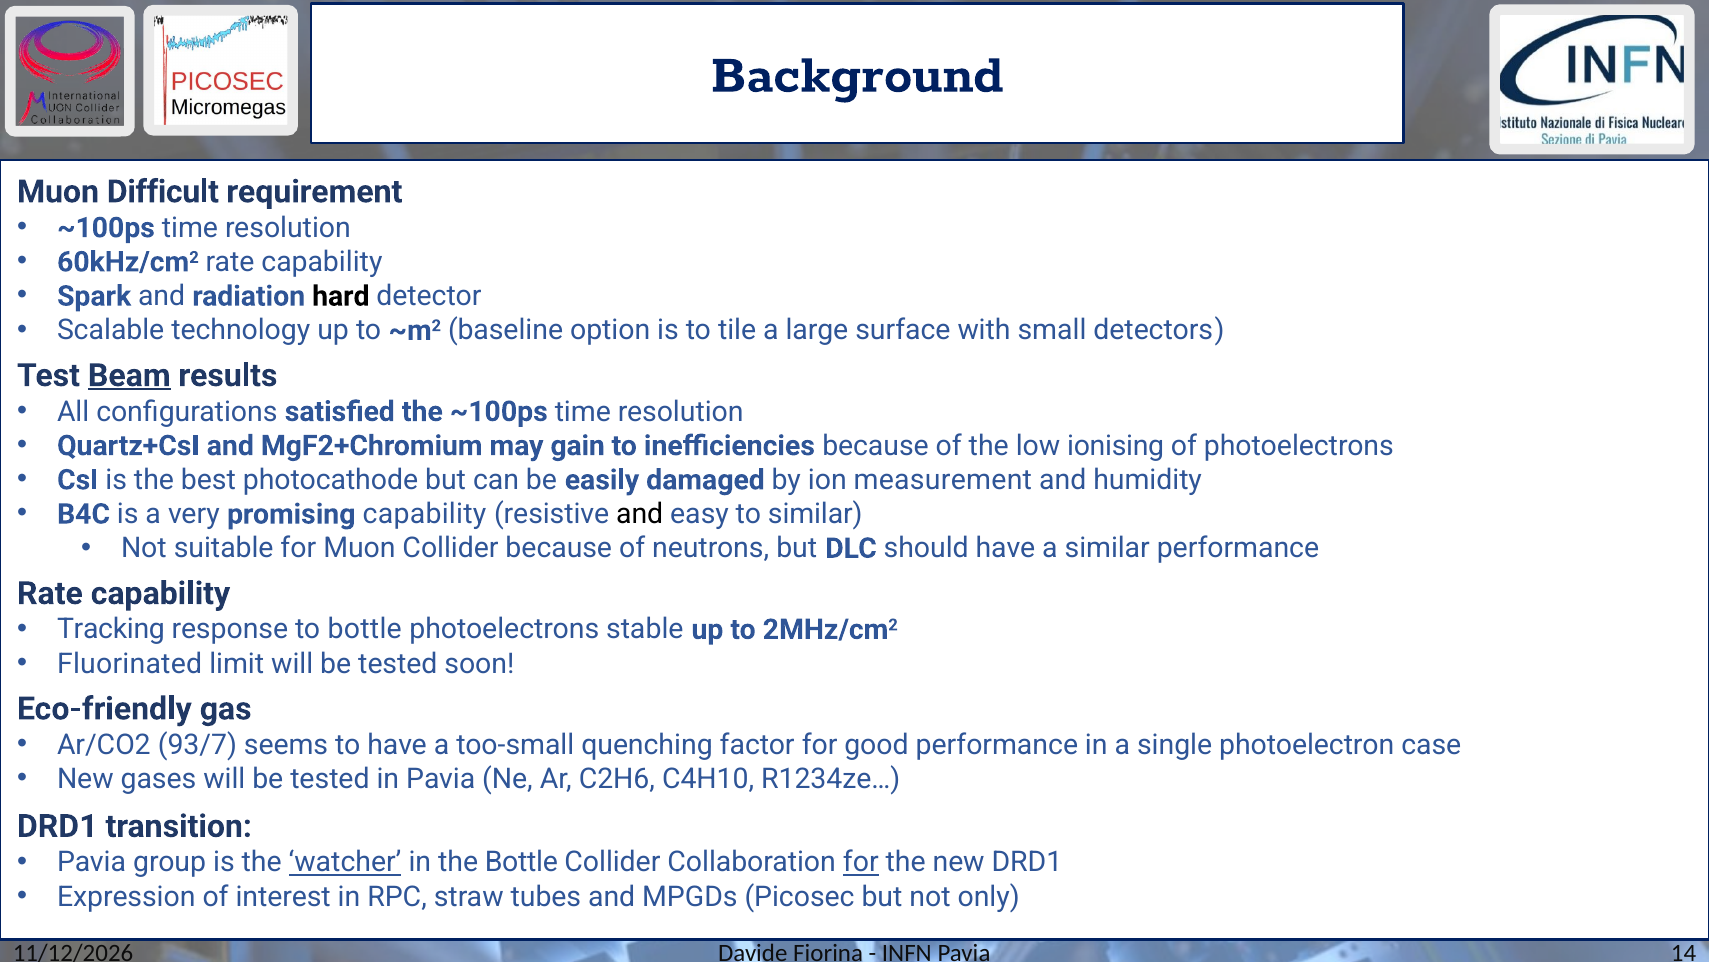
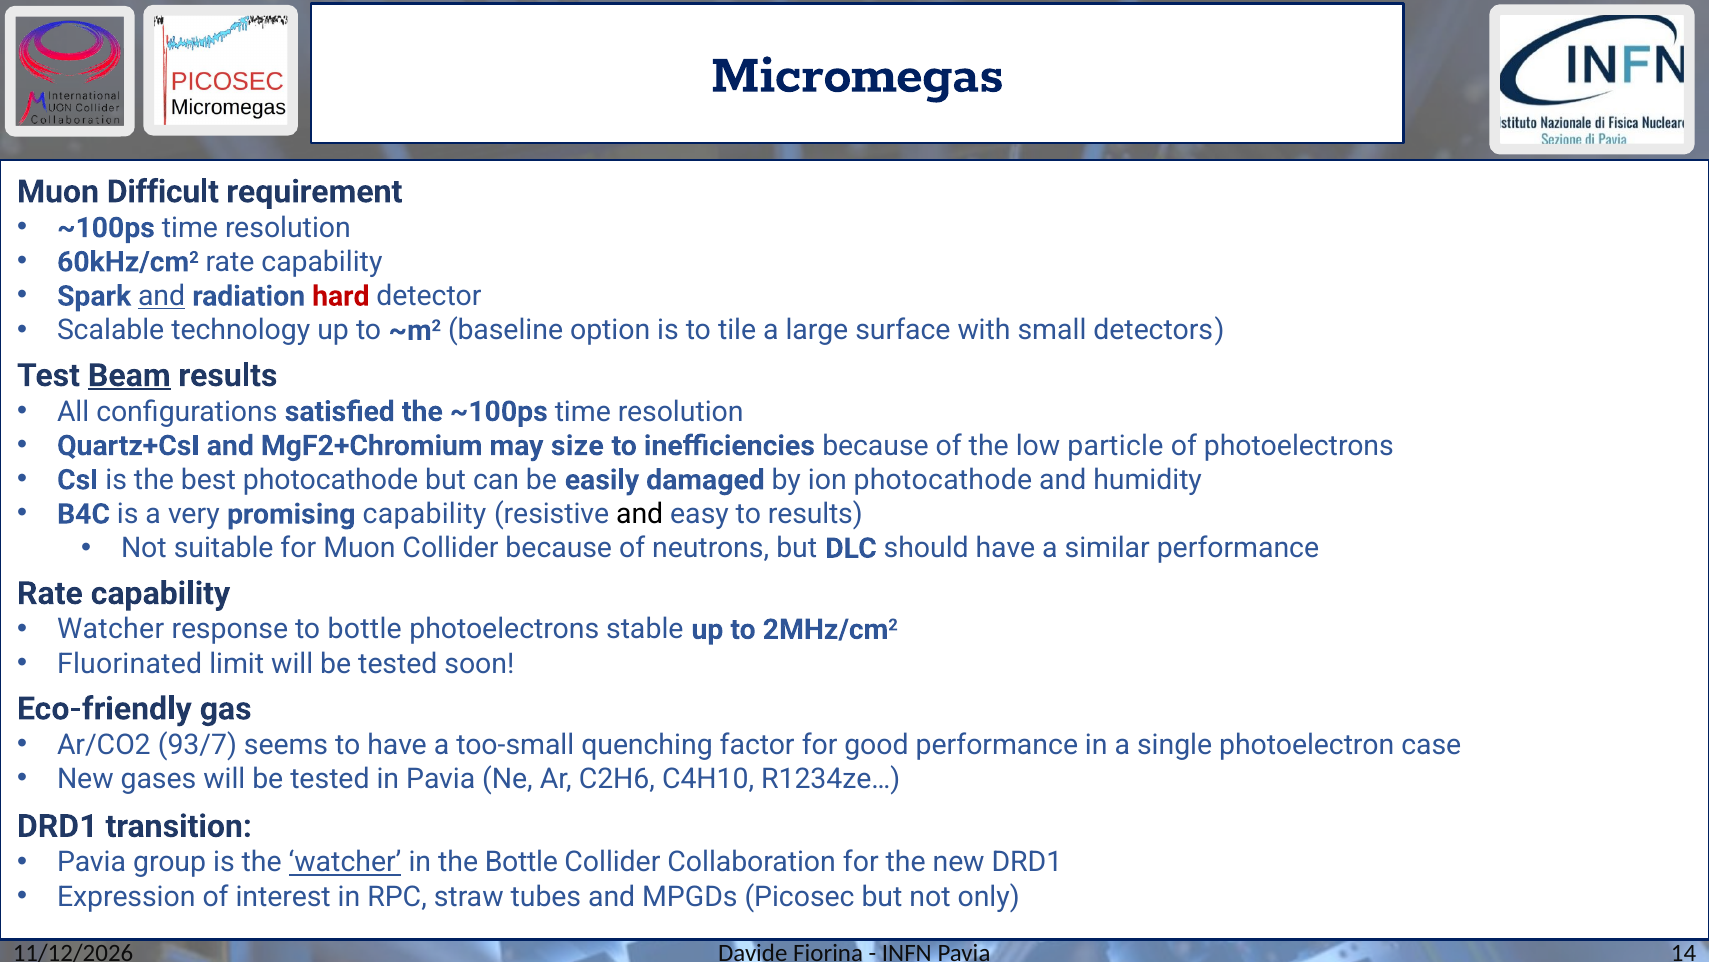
Background: Background -> Micromegas
and at (162, 296) underline: none -> present
hard colour: black -> red
gain: gain -> size
ionising: ionising -> particle
ion measurement: measurement -> photocathode
to similar: similar -> results
Tracking at (111, 629): Tracking -> Watcher
for at (861, 862) underline: present -> none
